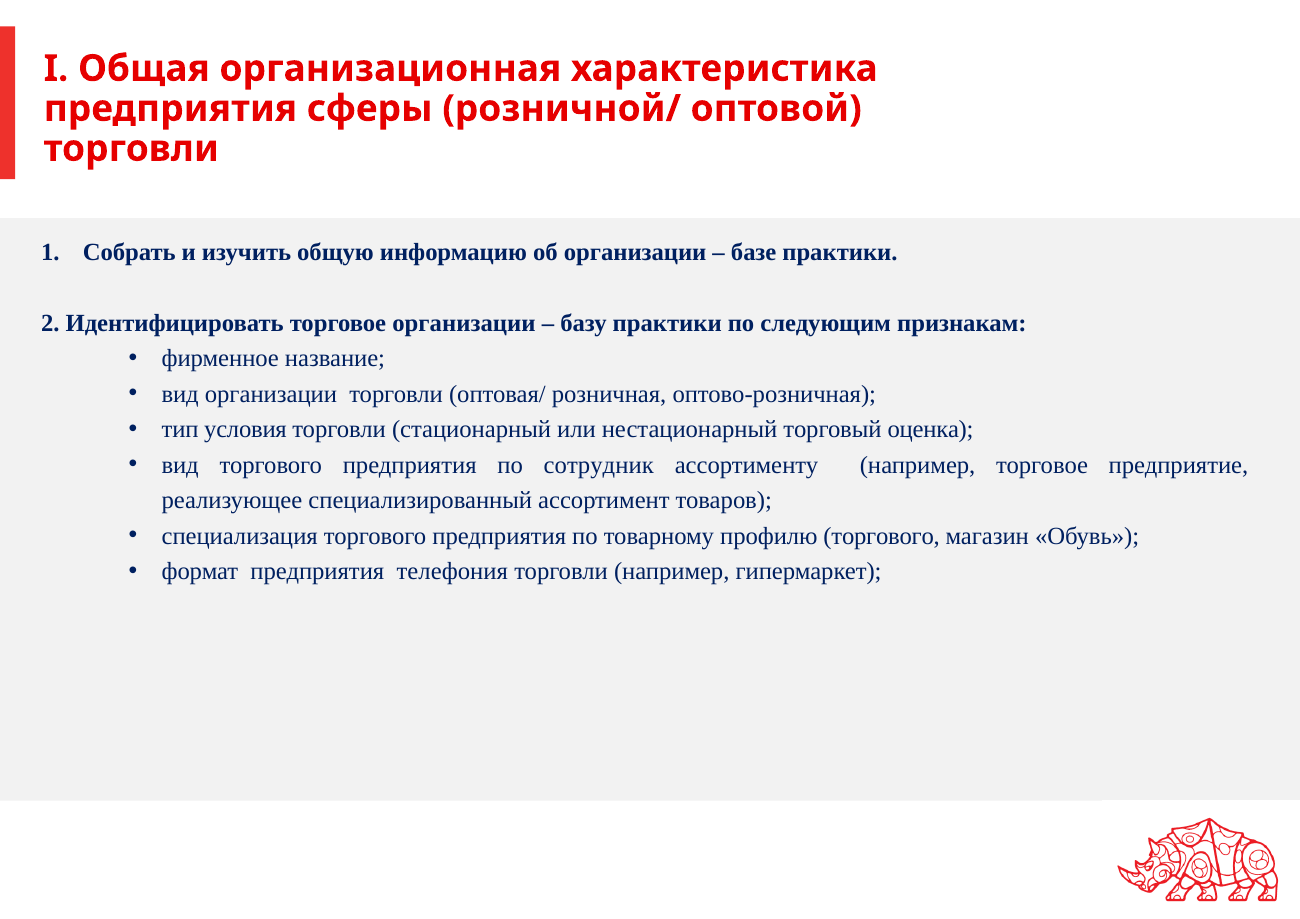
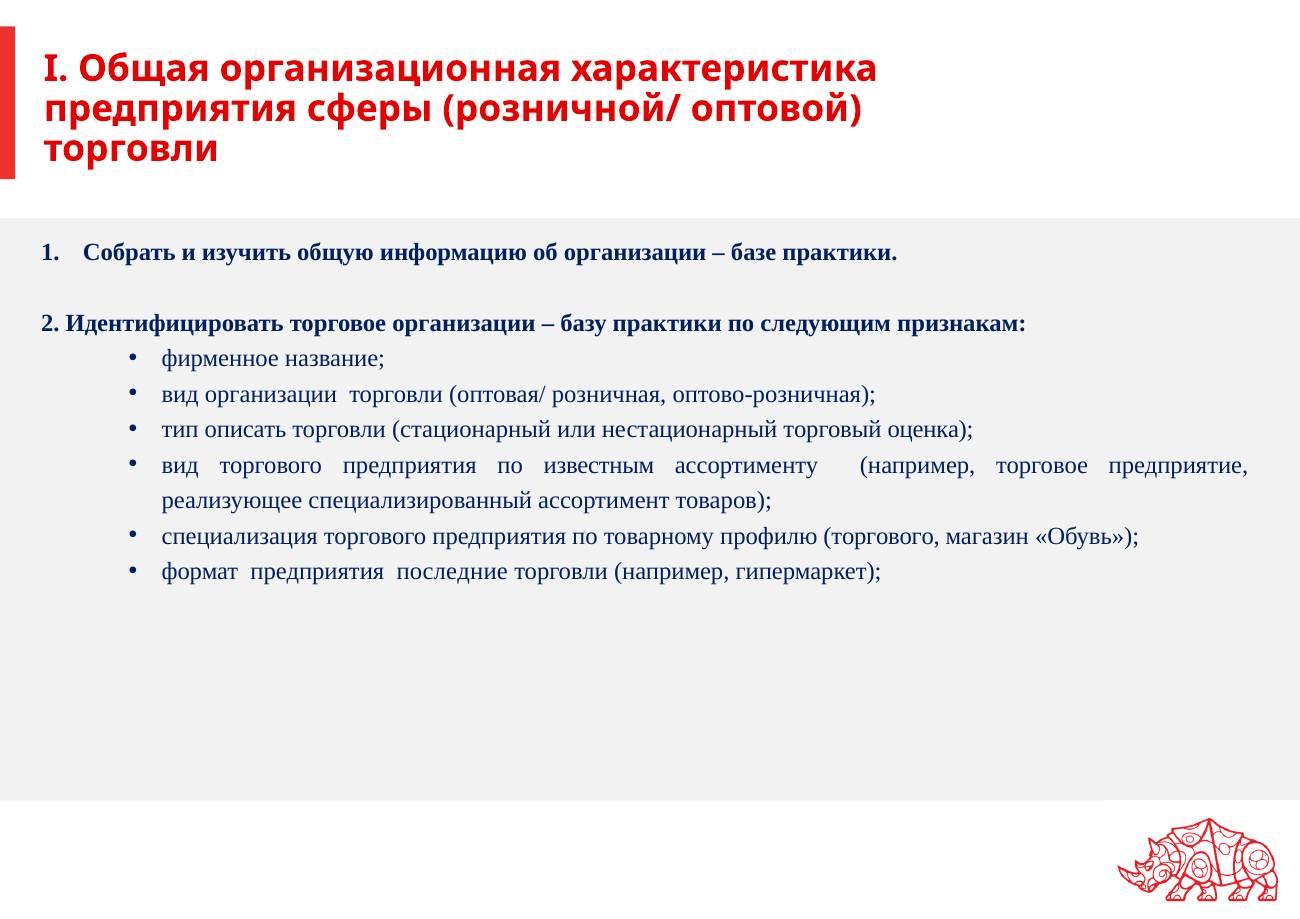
условия: условия -> описать
сотрудник: сотрудник -> известным
телефония: телефония -> последние
